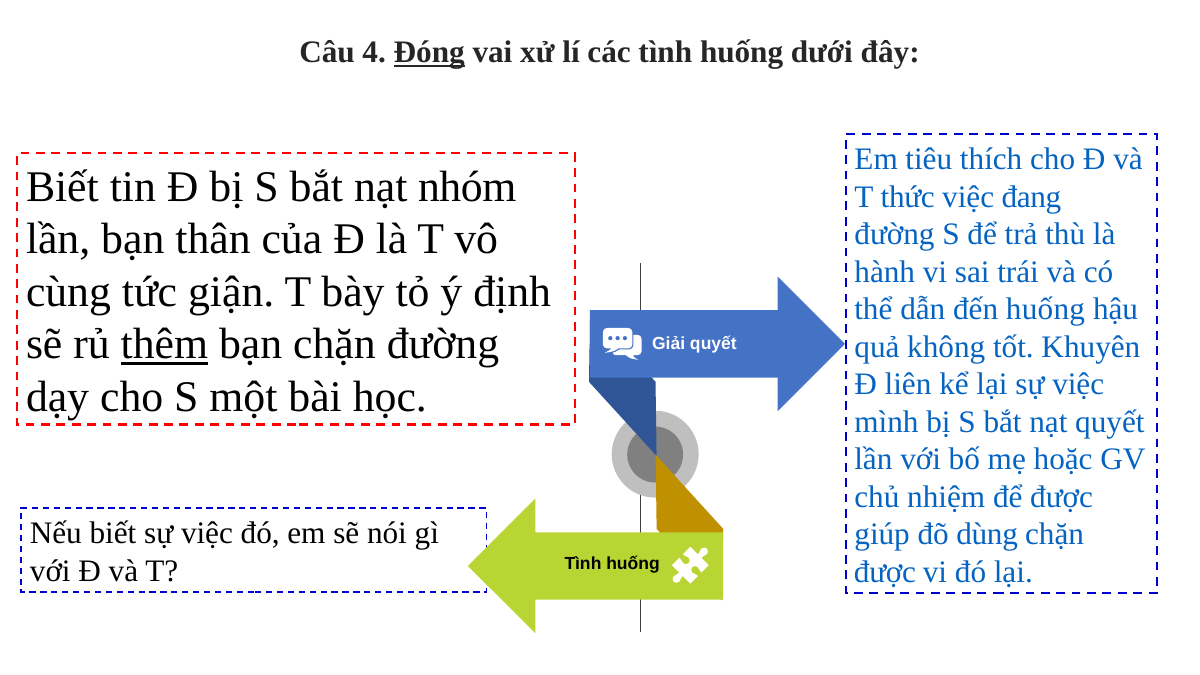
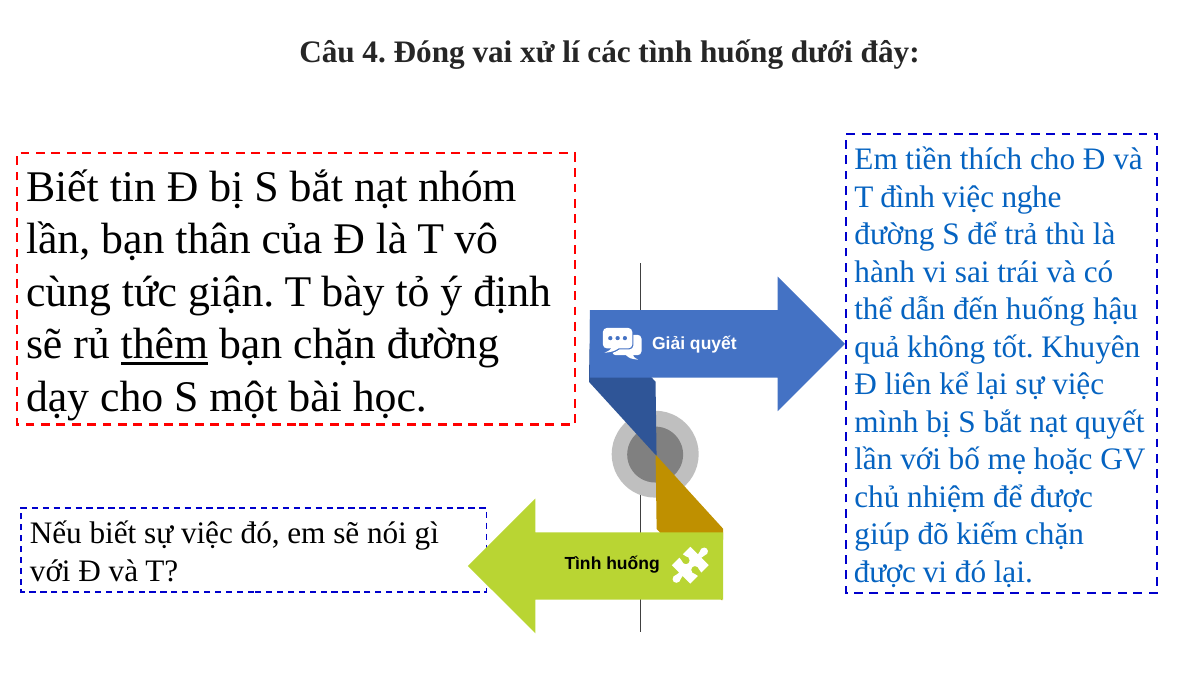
Đóng underline: present -> none
tiêu: tiêu -> tiền
thức: thức -> đình
đang: đang -> nghe
dùng: dùng -> kiếm
